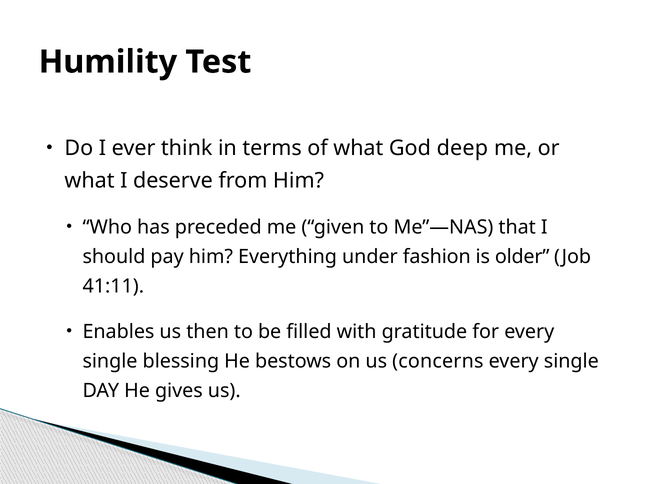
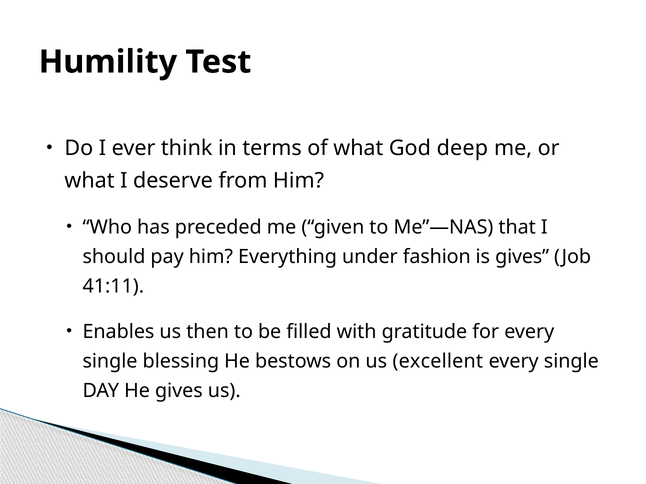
is older: older -> gives
concerns: concerns -> excellent
